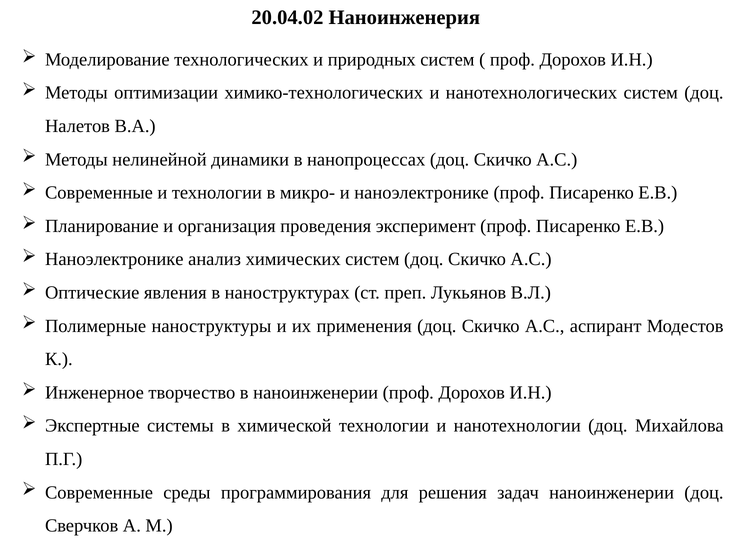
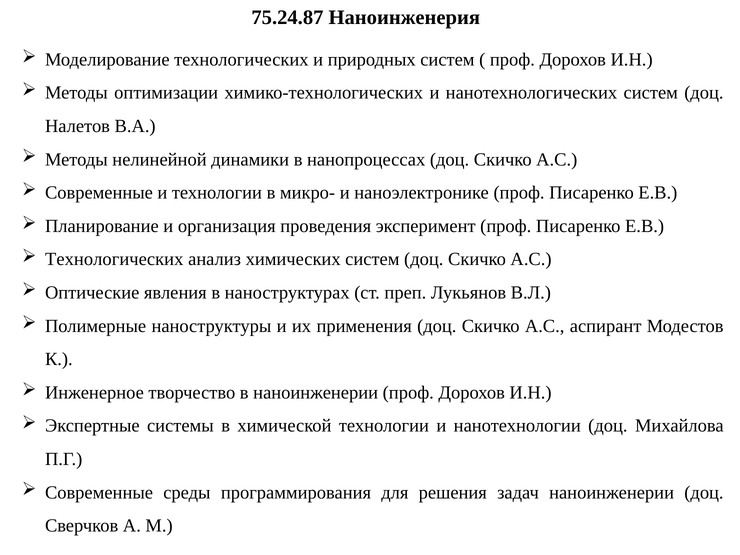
20.04.02: 20.04.02 -> 75.24.87
Наноэлектронике at (114, 259): Наноэлектронике -> Технологических
